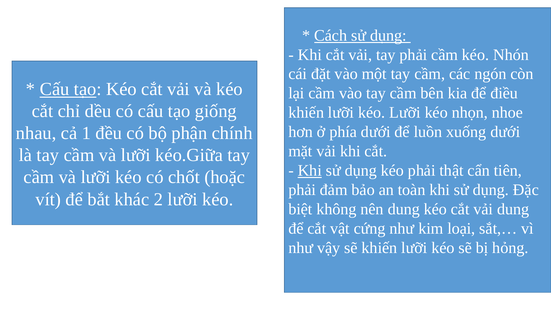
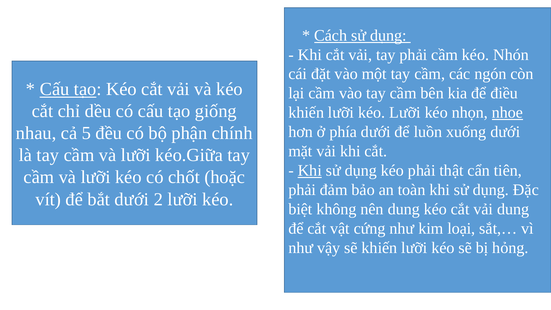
nhoe underline: none -> present
1: 1 -> 5
bắt khác: khác -> dưới
